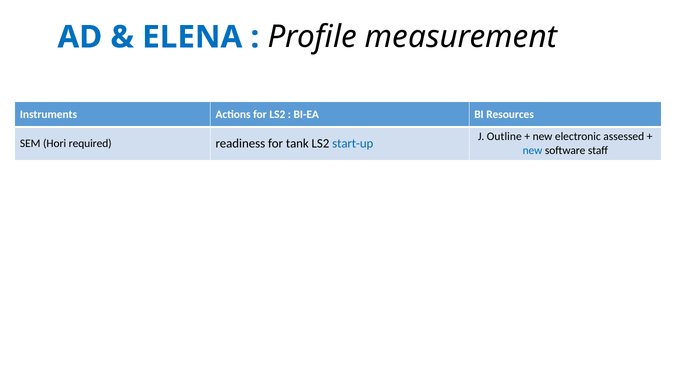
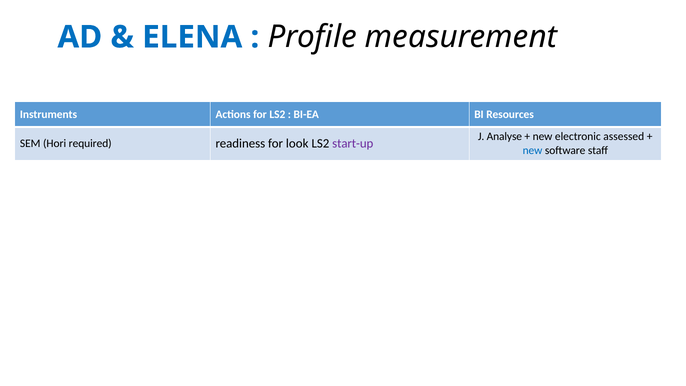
Outline: Outline -> Analyse
tank: tank -> look
start-up colour: blue -> purple
